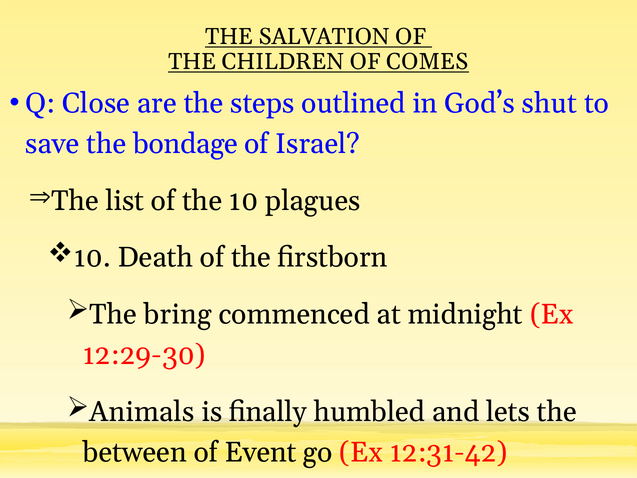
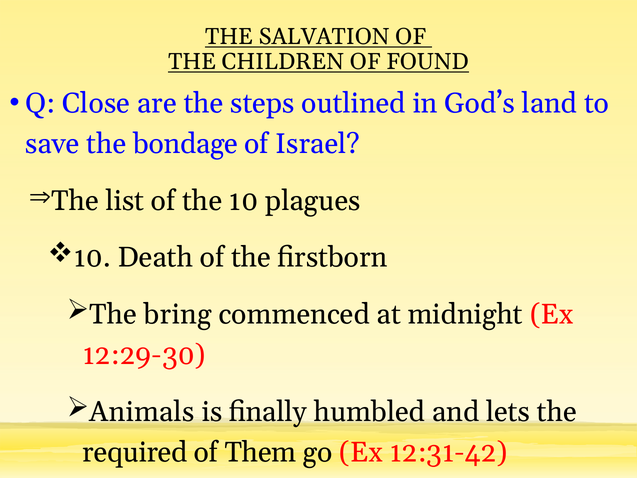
COMES: COMES -> FOUND
shut: shut -> land
between: between -> required
Event: Event -> Them
